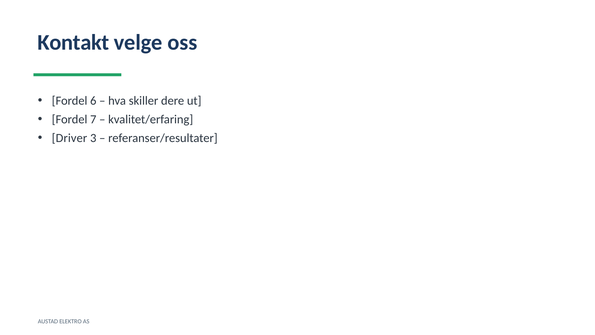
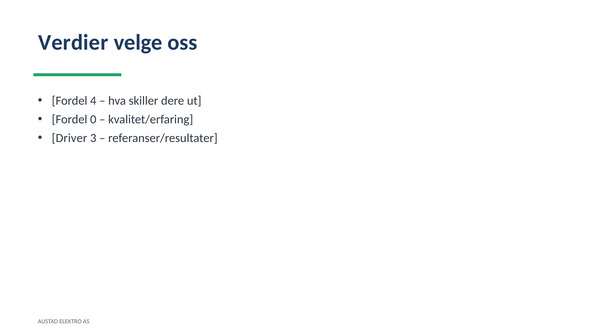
Kontakt: Kontakt -> Verdier
6: 6 -> 4
7: 7 -> 0
